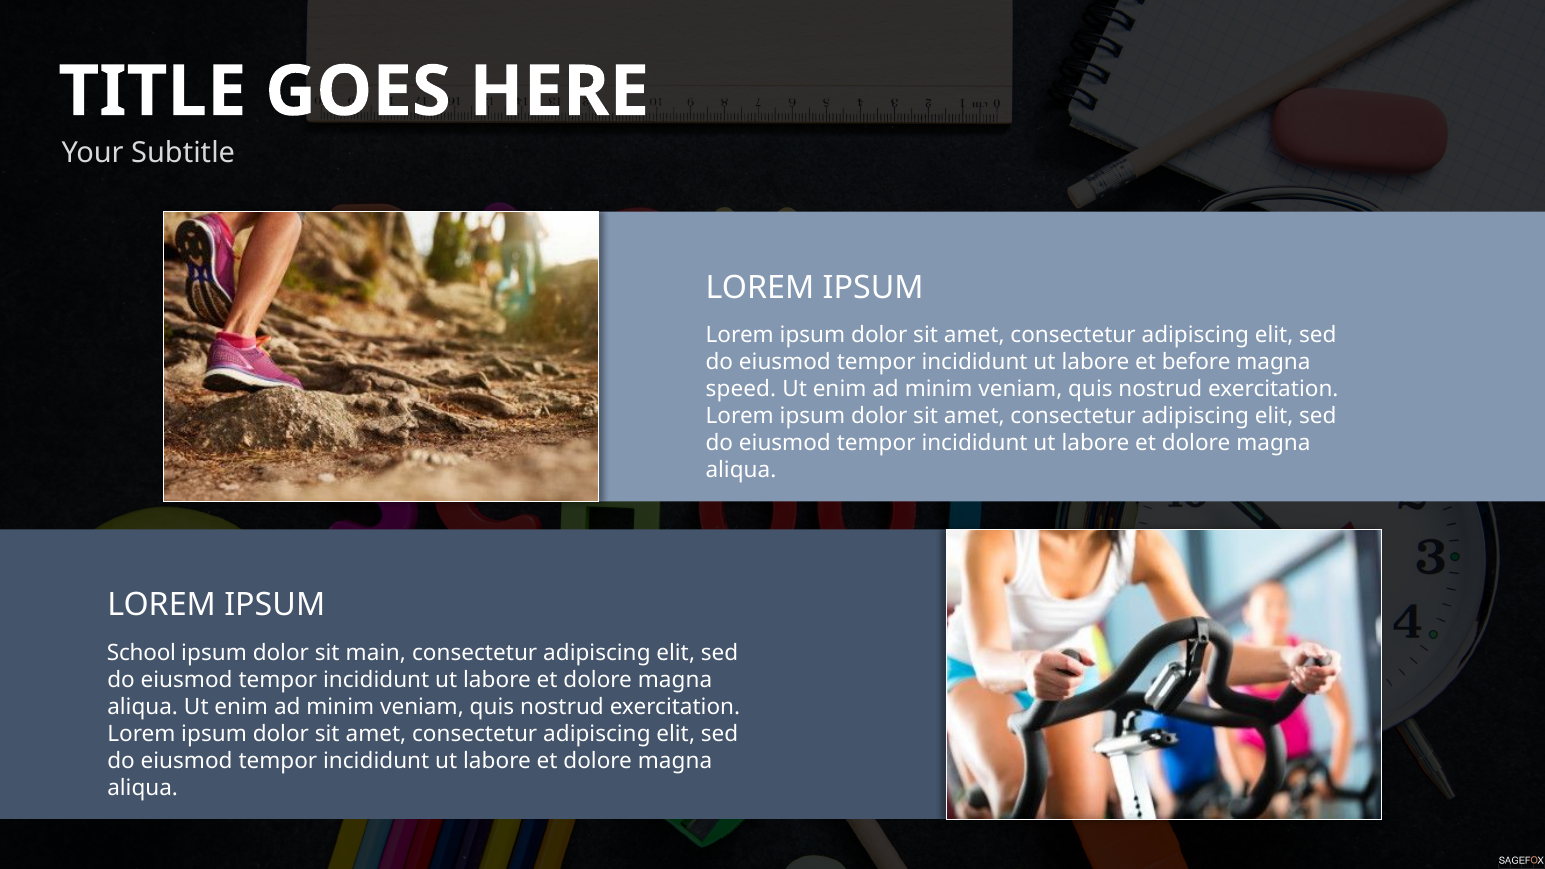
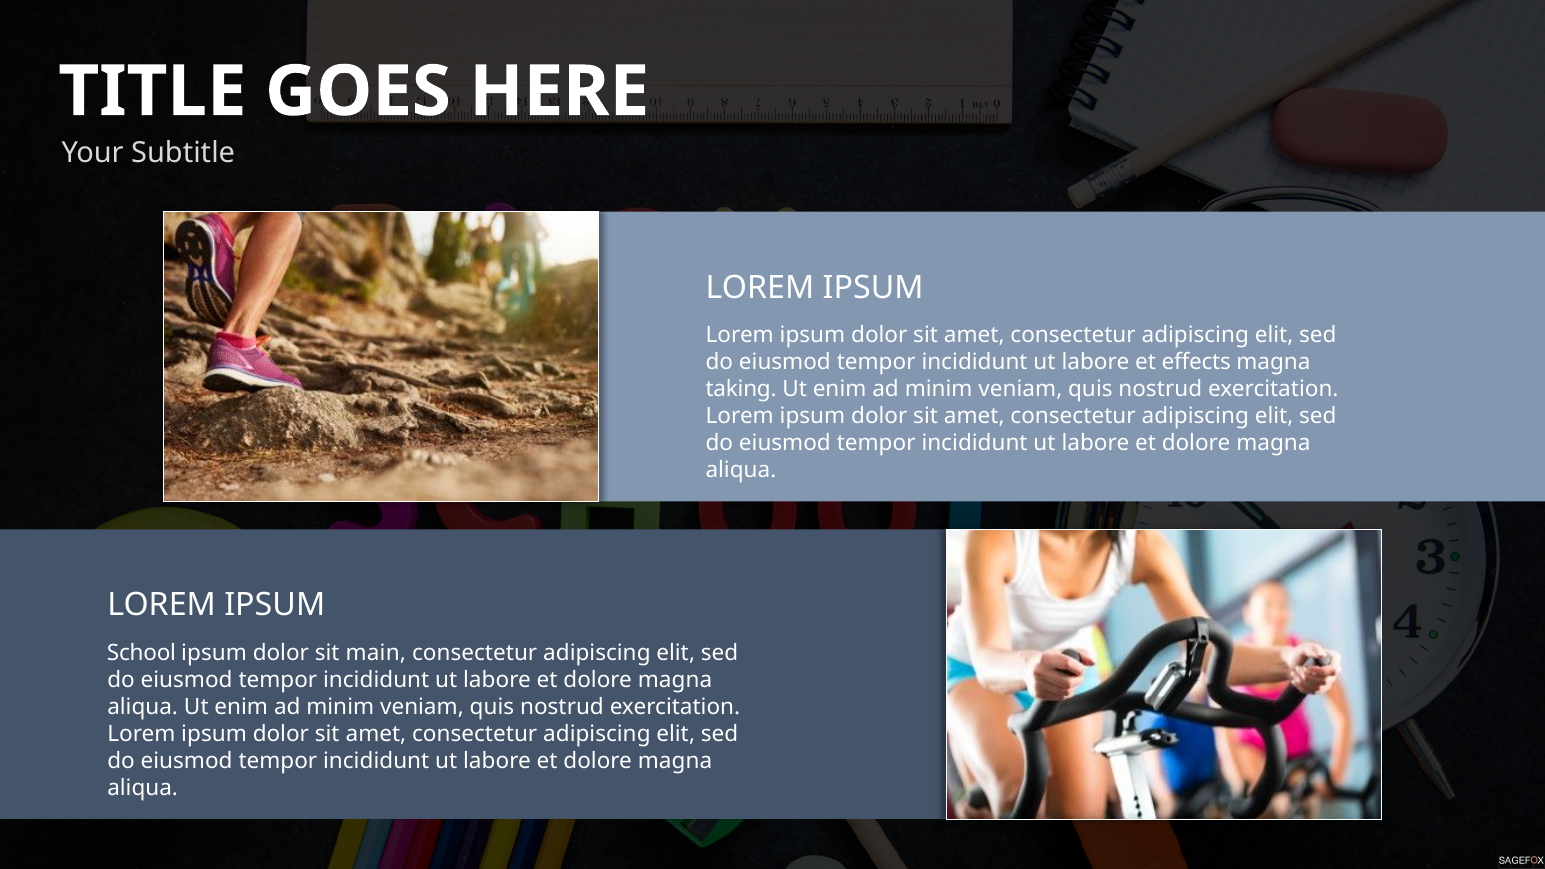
before: before -> effects
speed: speed -> taking
